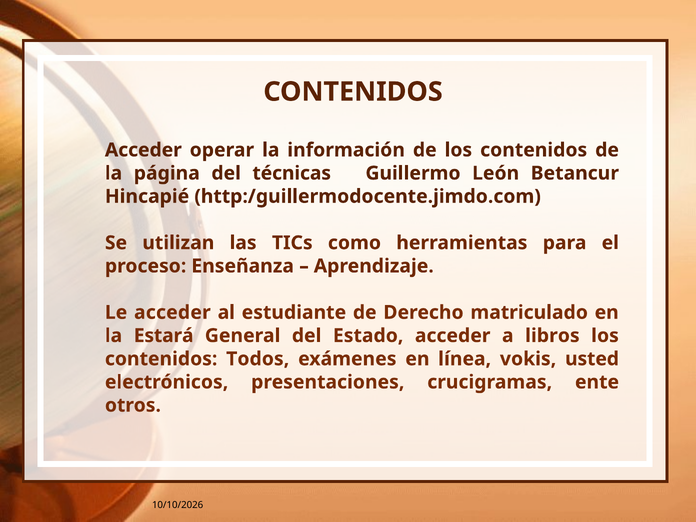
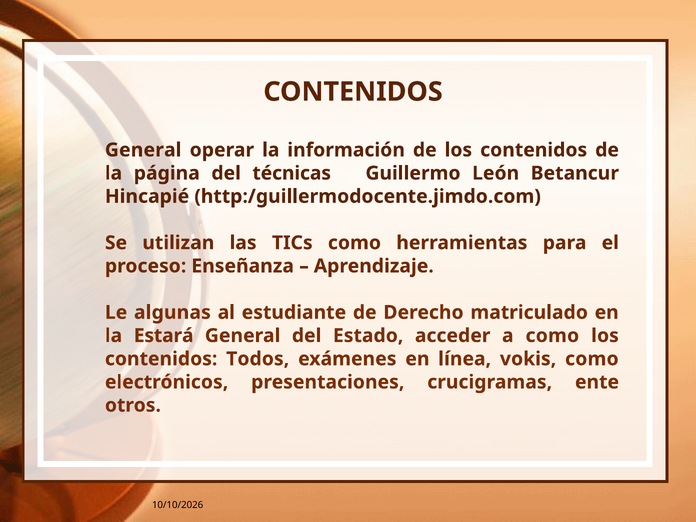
Acceder at (143, 150): Acceder -> General
Le acceder: acceder -> algunas
a libros: libros -> como
vokis usted: usted -> como
